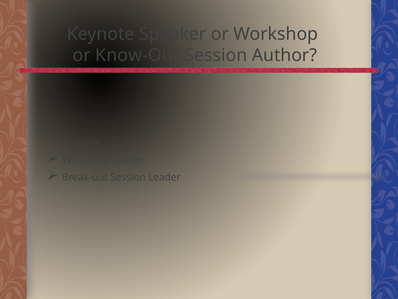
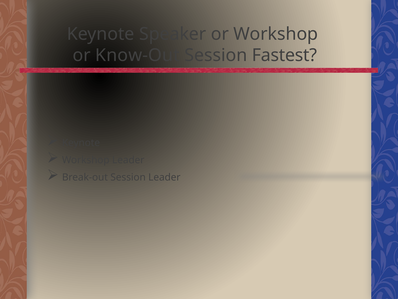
Author: Author -> Fastest
